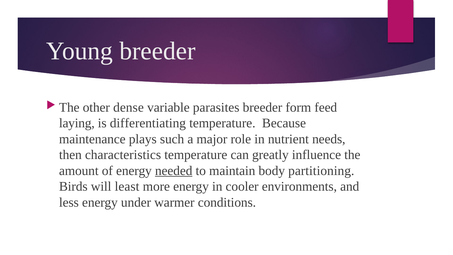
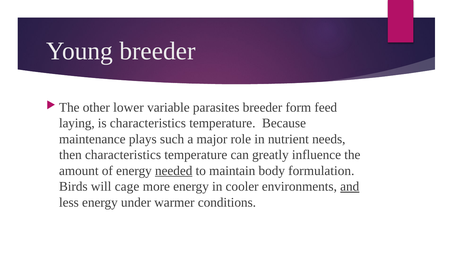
dense: dense -> lower
is differentiating: differentiating -> characteristics
partitioning: partitioning -> formulation
least: least -> cage
and underline: none -> present
